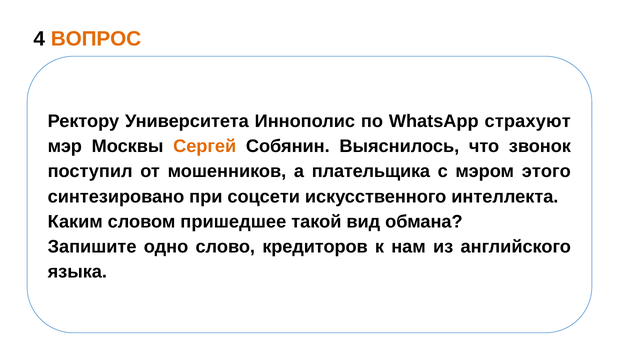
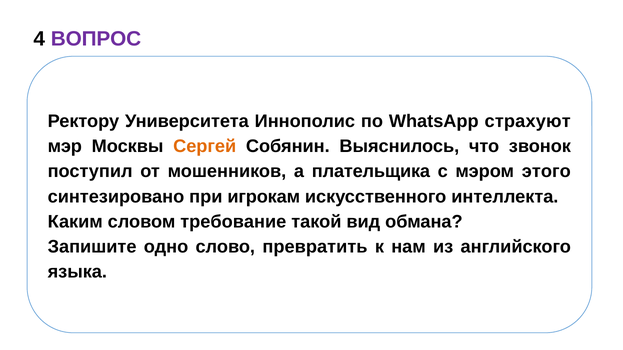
ВОПРОС colour: orange -> purple
соцсети: соцсети -> игрокам
пришедшее: пришедшее -> требование
кредиторов: кредиторов -> превратить
